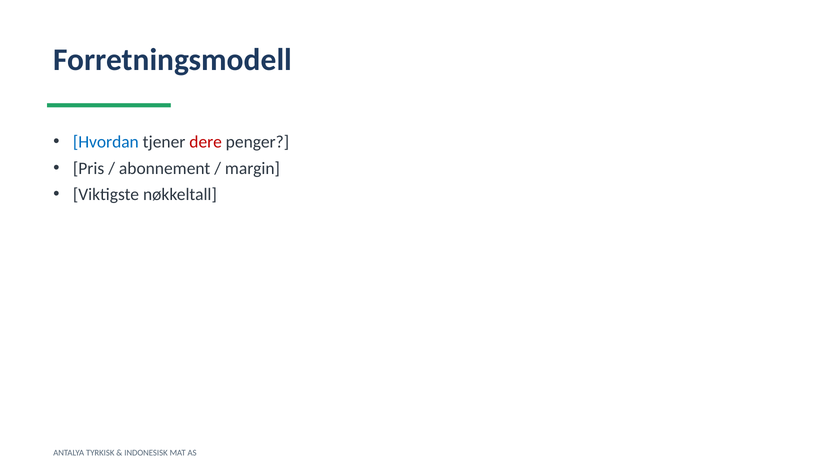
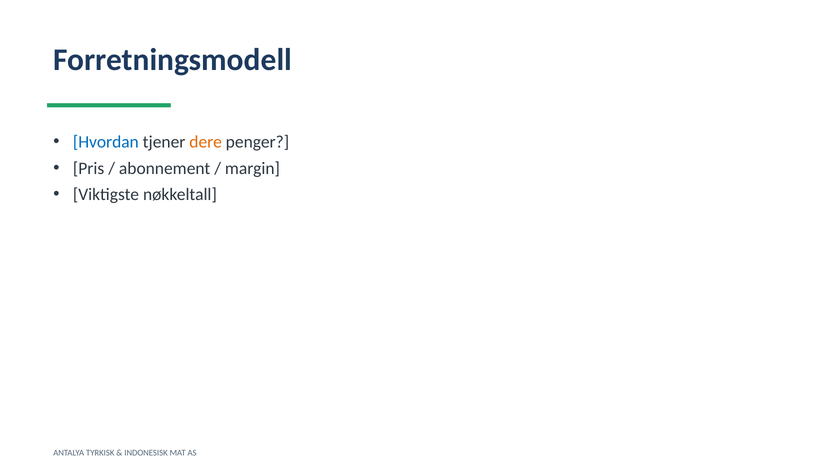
dere colour: red -> orange
